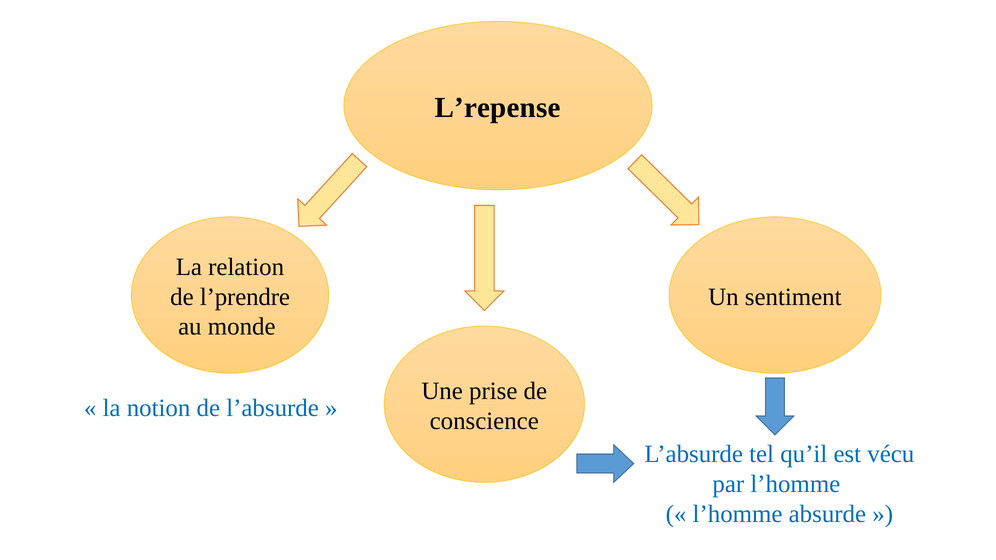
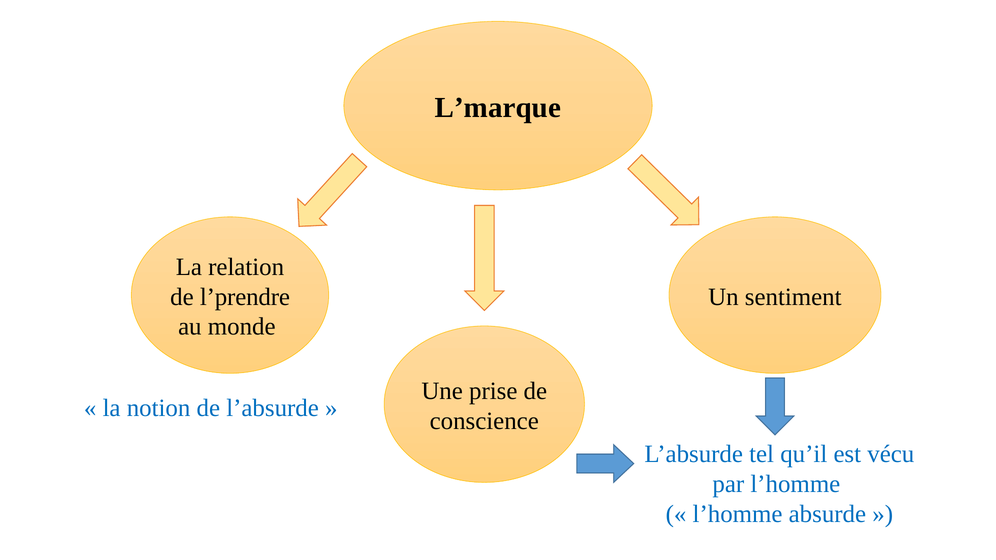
L’repense: L’repense -> L’marque
